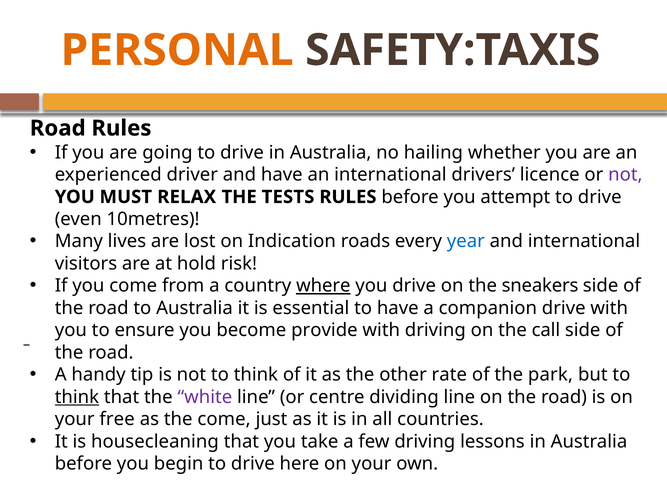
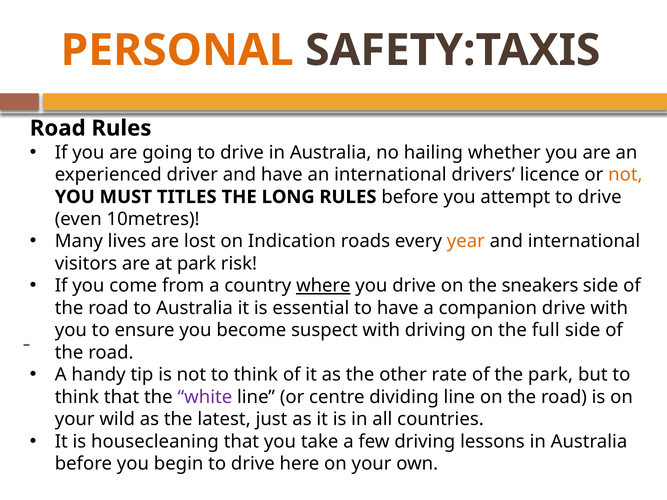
not at (625, 175) colour: purple -> orange
RELAX: RELAX -> TITLES
TESTS: TESTS -> LONG
year colour: blue -> orange
at hold: hold -> park
provide: provide -> suspect
call: call -> full
think at (77, 397) underline: present -> none
free: free -> wild
the come: come -> latest
